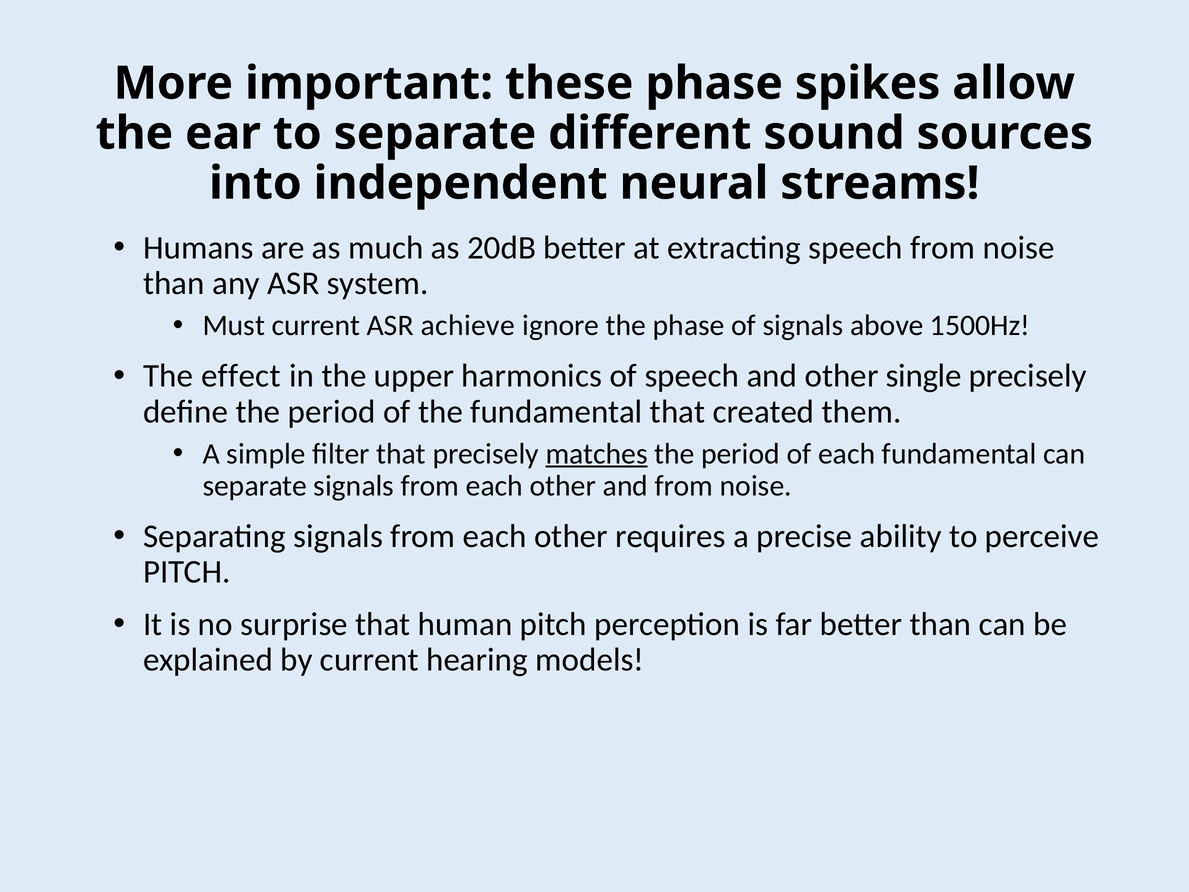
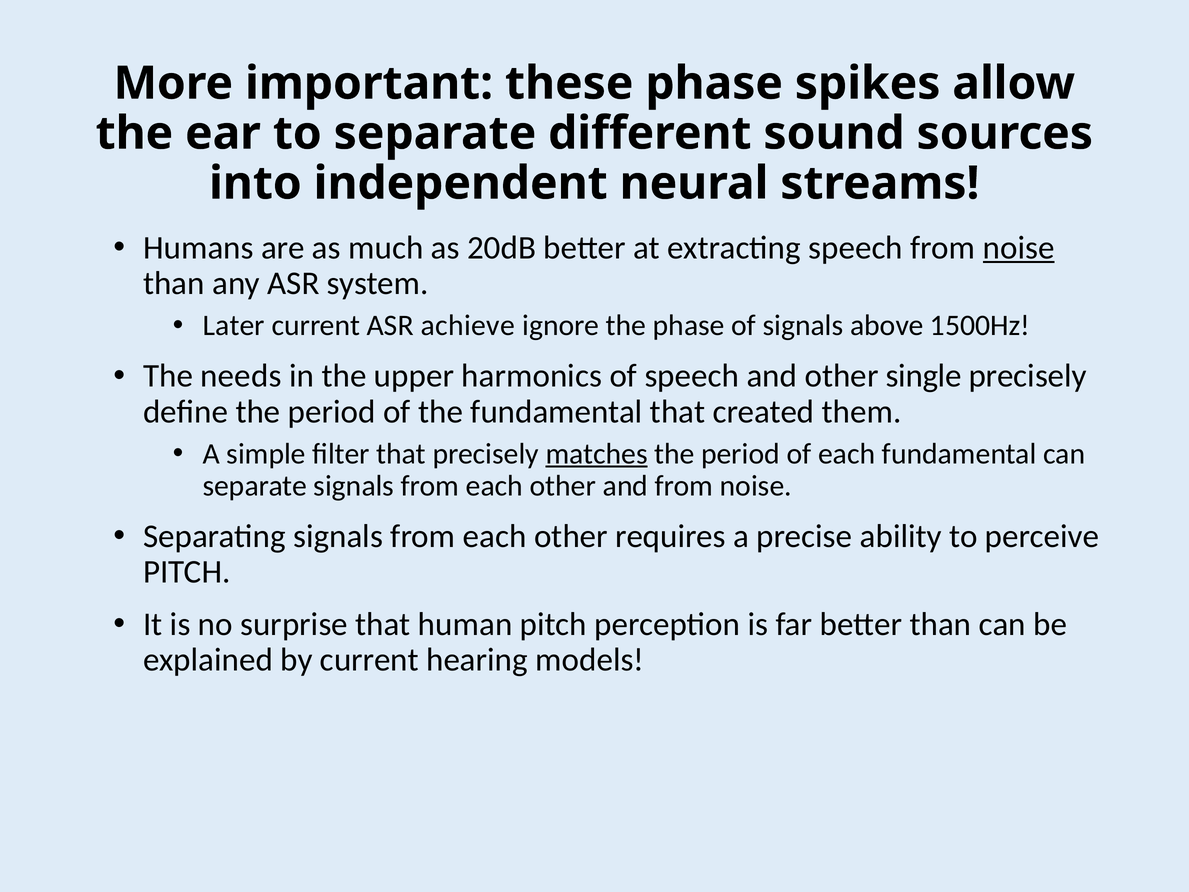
noise at (1019, 248) underline: none -> present
Must: Must -> Later
effect: effect -> needs
